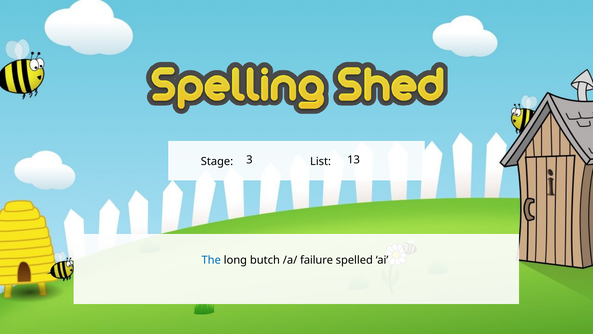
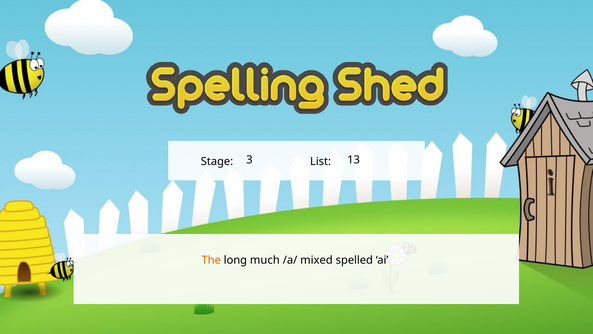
The colour: blue -> orange
butch: butch -> much
failure: failure -> mixed
